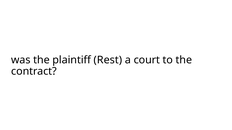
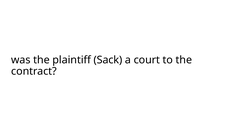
Rest: Rest -> Sack
